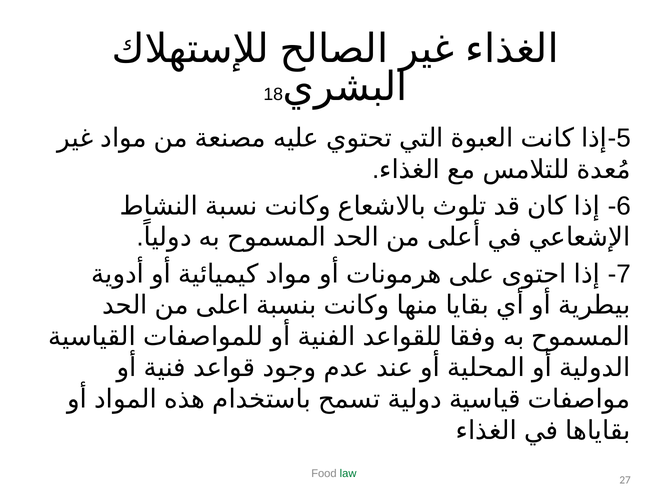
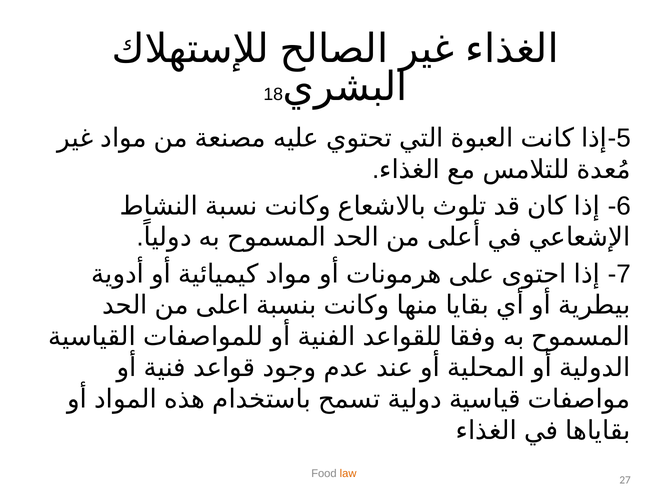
law colour: green -> orange
